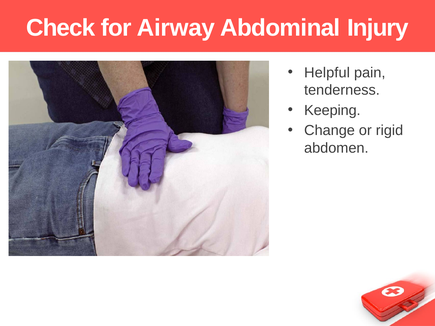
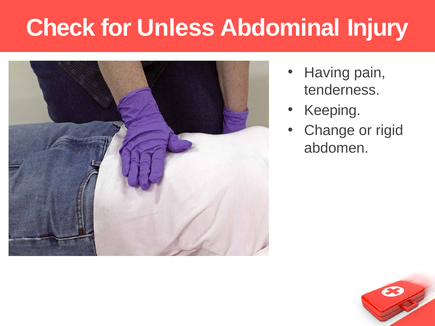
Airway: Airway -> Unless
Helpful: Helpful -> Having
